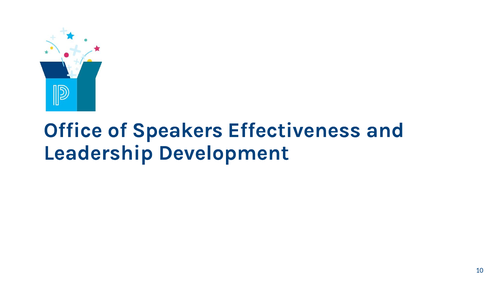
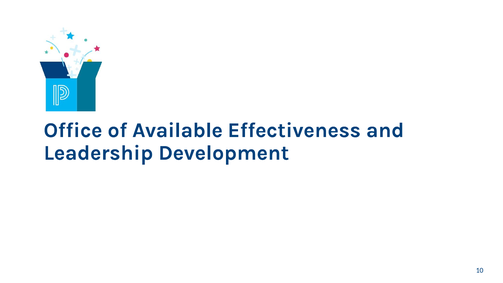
Speakers: Speakers -> Available
